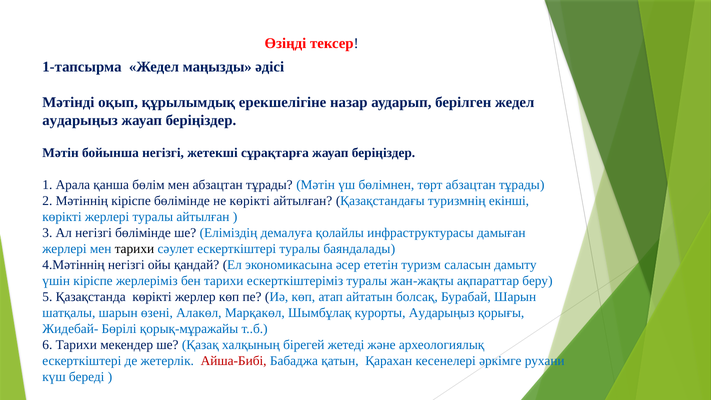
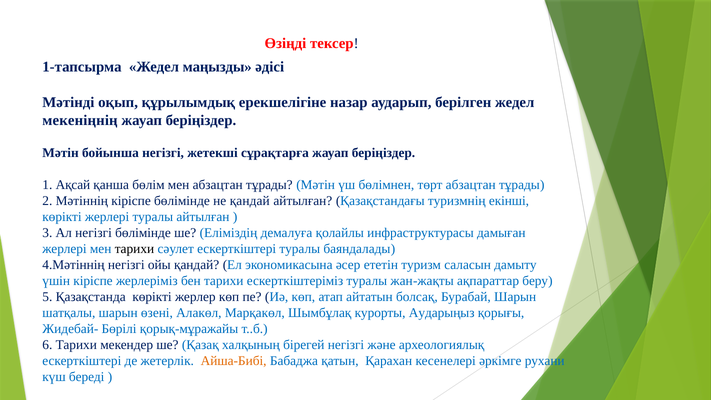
аударыңыз at (80, 120): аударыңыз -> мекеніңнің
Арала: Арала -> Ақсай
не көрікті: көрікті -> қандай
бірегей жетеді: жетеді -> негізгі
Айша-Бибі colour: red -> orange
